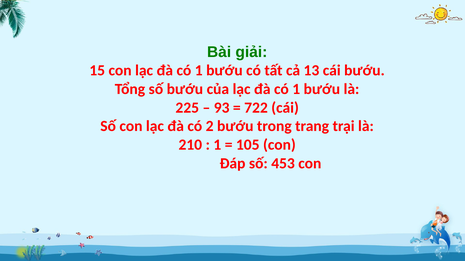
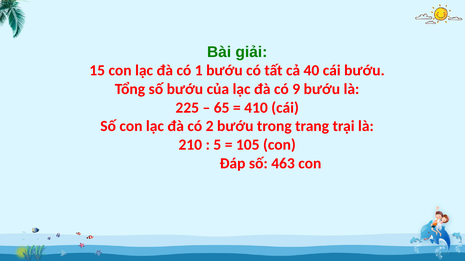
13: 13 -> 40
1 at (296, 89): 1 -> 9
93: 93 -> 65
722: 722 -> 410
1 at (217, 145): 1 -> 5
453: 453 -> 463
